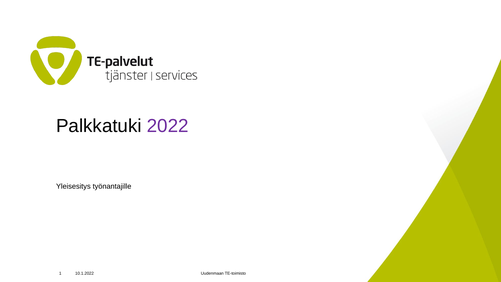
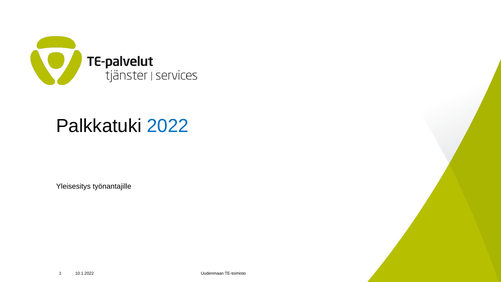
2022 colour: purple -> blue
